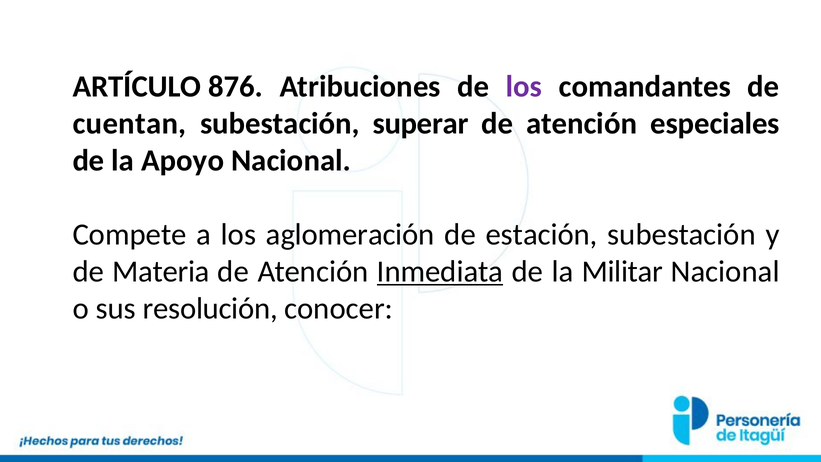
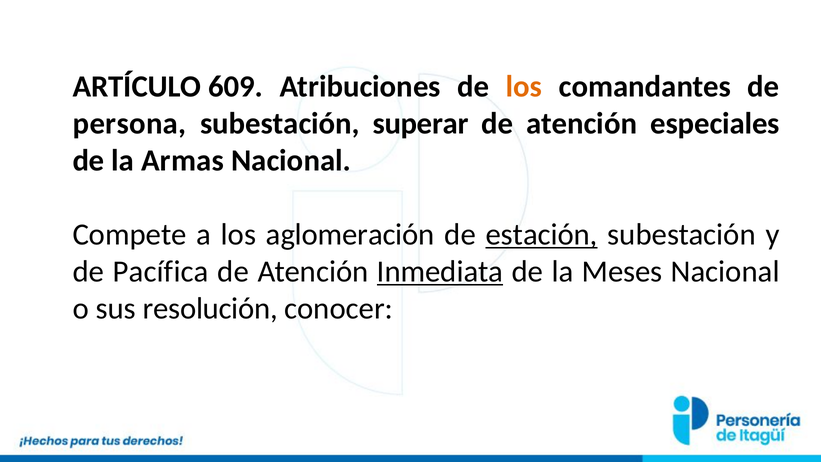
876: 876 -> 609
los at (524, 87) colour: purple -> orange
cuentan: cuentan -> persona
Apoyo: Apoyo -> Armas
estación underline: none -> present
Materia: Materia -> Pacífica
Militar: Militar -> Meses
